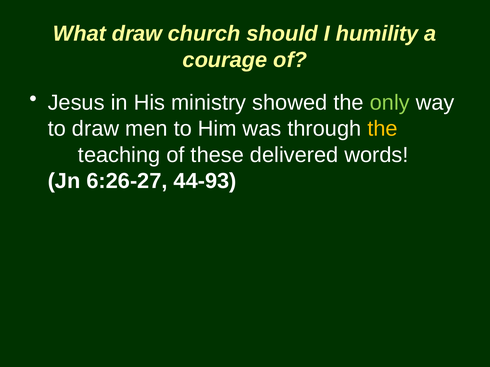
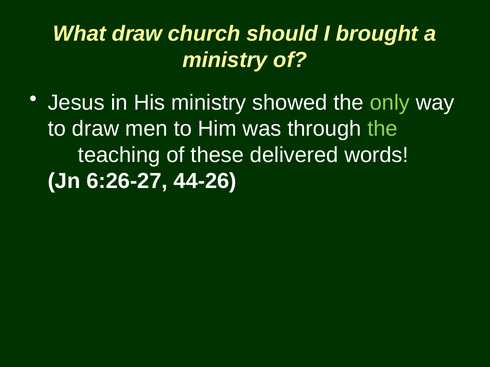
humility: humility -> brought
courage at (225, 60): courage -> ministry
the at (383, 129) colour: yellow -> light green
44-93: 44-93 -> 44-26
